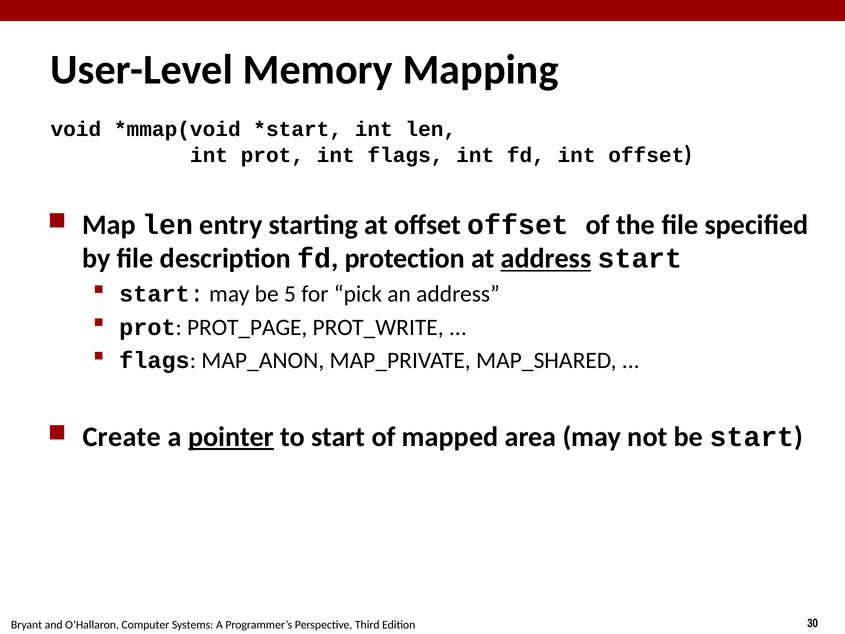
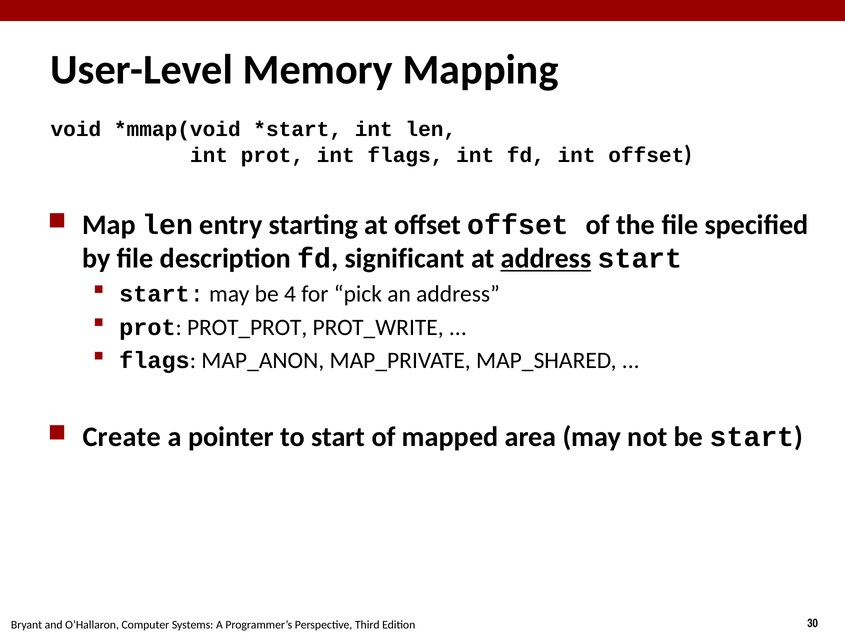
protection: protection -> significant
5: 5 -> 4
PROT_PAGE: PROT_PAGE -> PROT_PROT
pointer underline: present -> none
